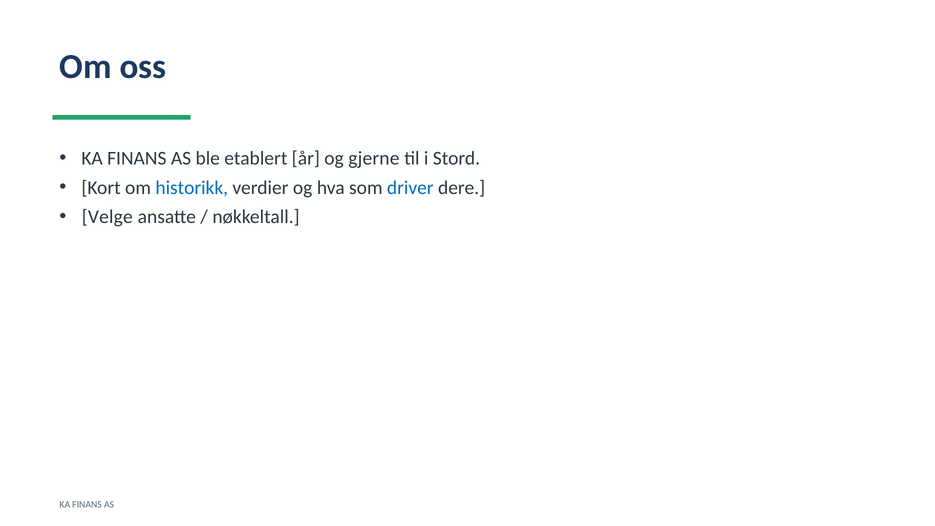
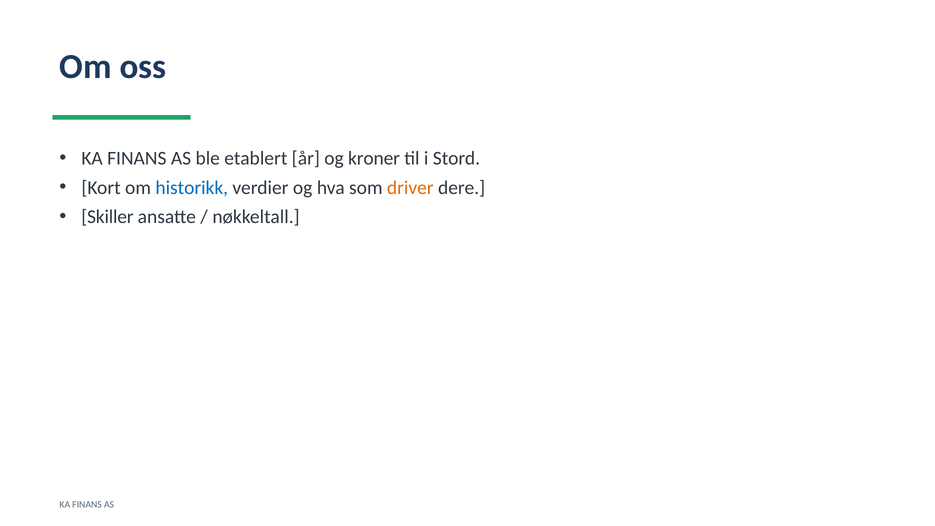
gjerne: gjerne -> kroner
driver colour: blue -> orange
Velge: Velge -> Skiller
